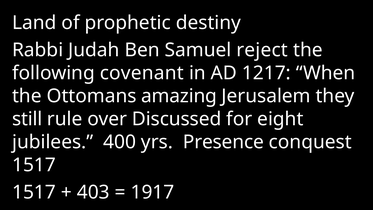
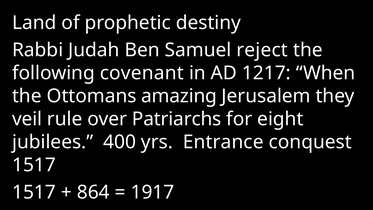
still: still -> veil
Discussed: Discussed -> Patriarchs
Presence: Presence -> Entrance
403: 403 -> 864
